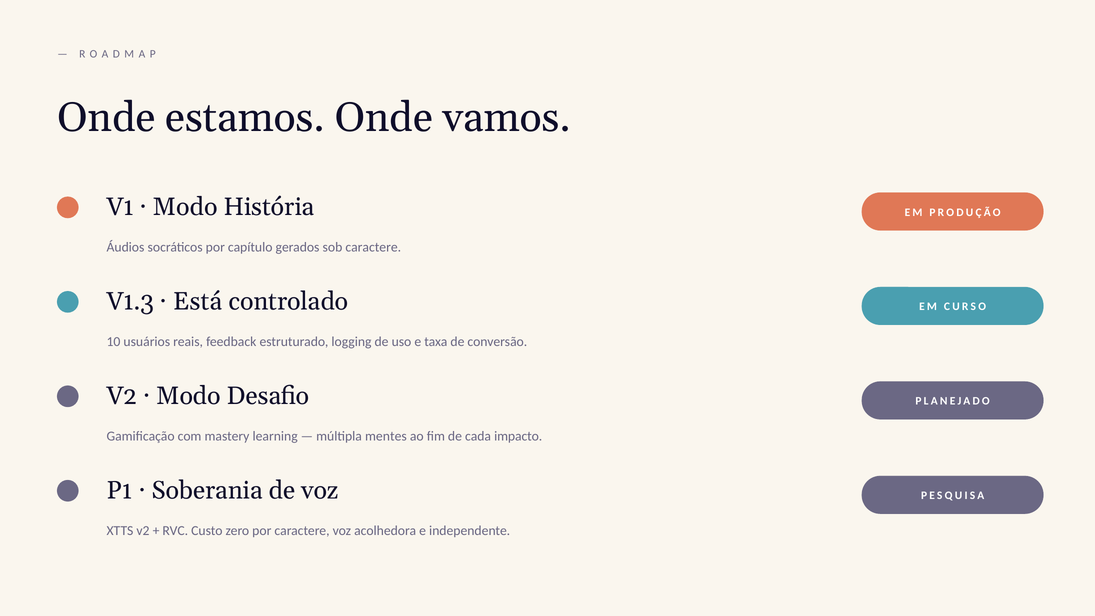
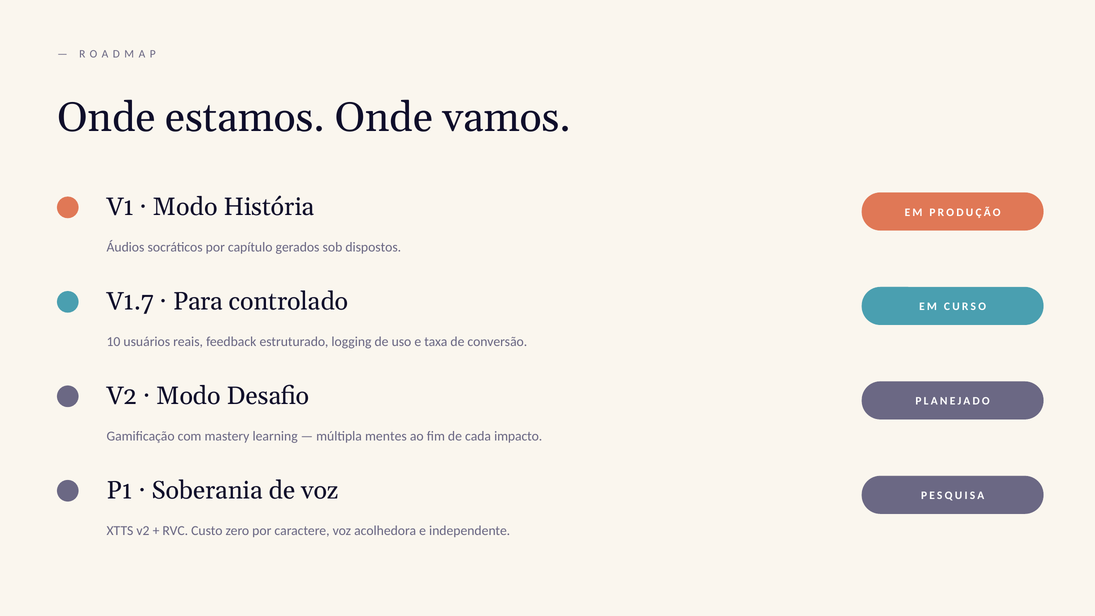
sob caractere: caractere -> dispostos
V1.3: V1.3 -> V1.7
Está: Está -> Para
